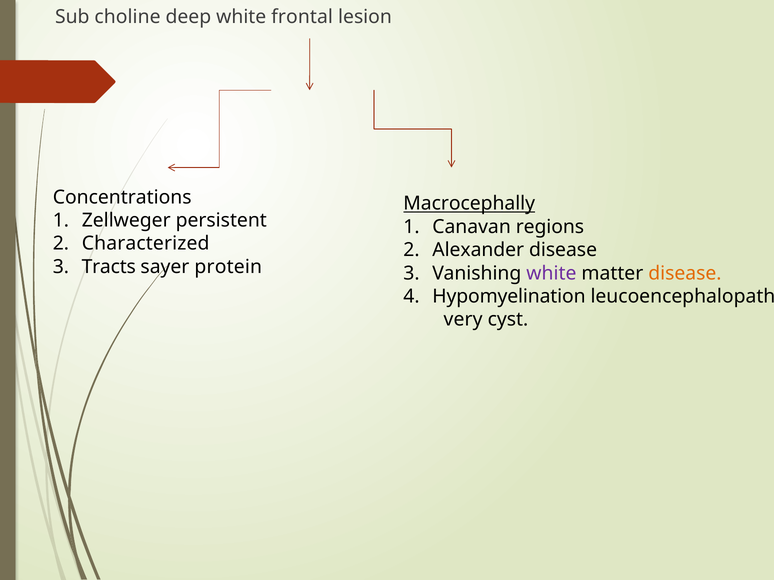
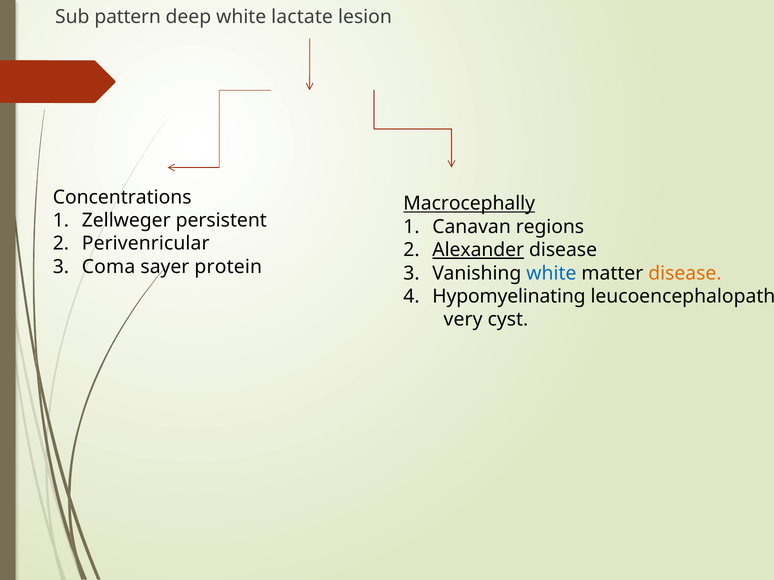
choline: choline -> pattern
frontal: frontal -> lactate
Characterized: Characterized -> Perivenricular
Alexander underline: none -> present
Tracts: Tracts -> Coma
white at (551, 273) colour: purple -> blue
Hypomyelination: Hypomyelination -> Hypomyelinating
